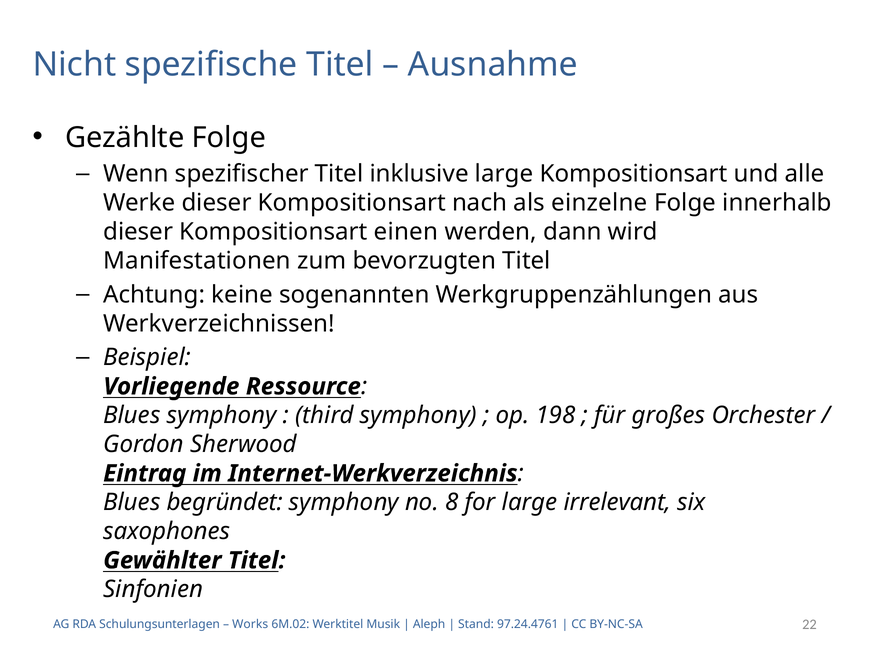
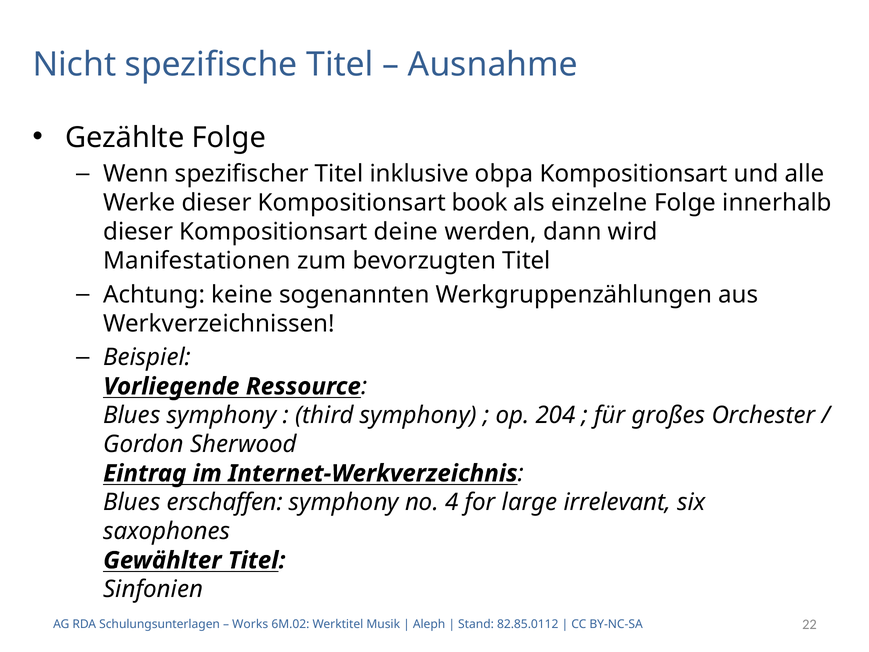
inklusive large: large -> obpa
nach: nach -> book
einen: einen -> deine
198: 198 -> 204
begründet: begründet -> erschaffen
8: 8 -> 4
97.24.4761: 97.24.4761 -> 82.85.0112
